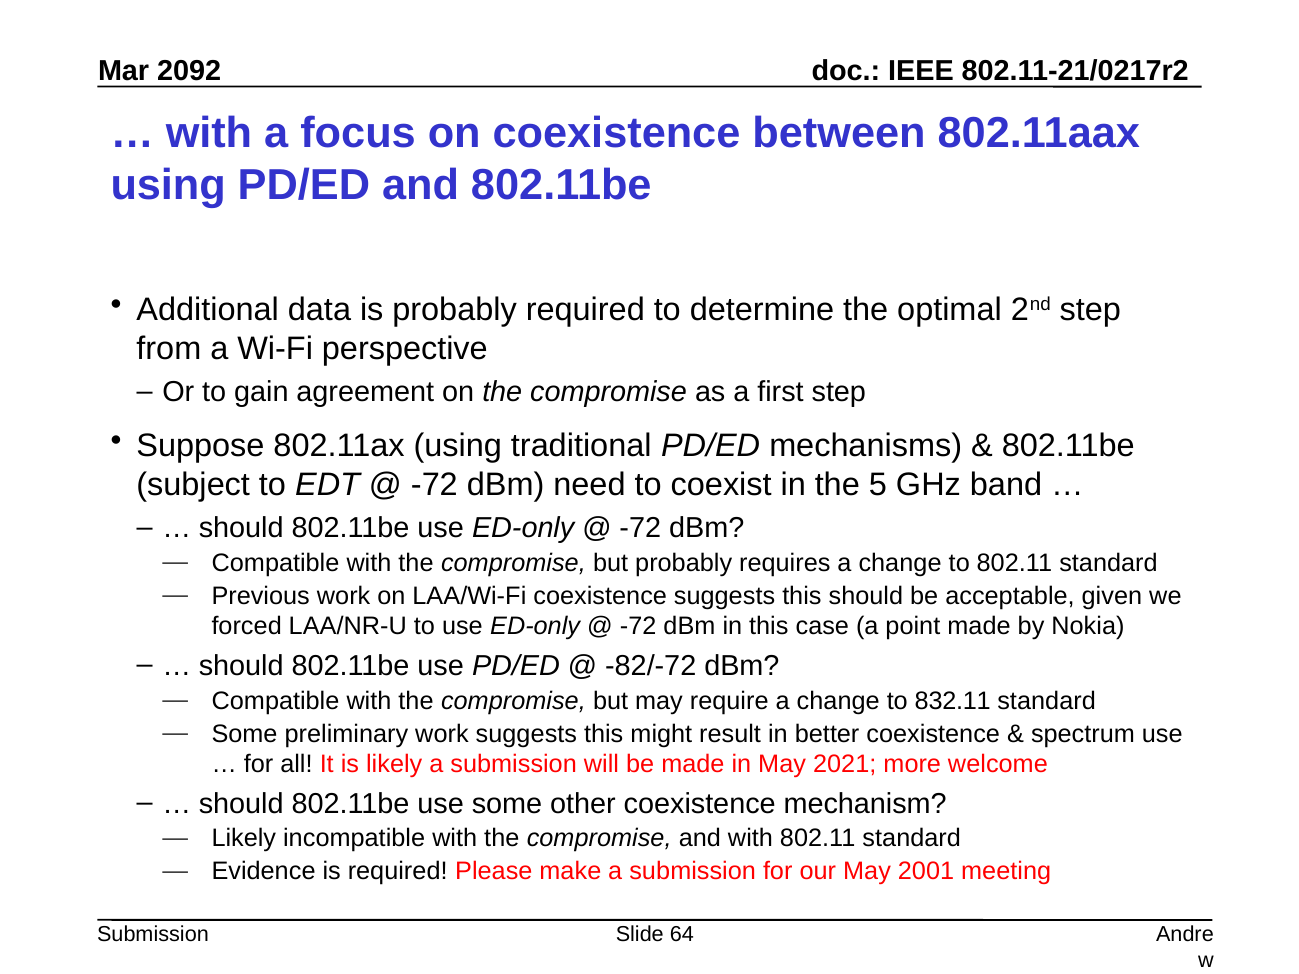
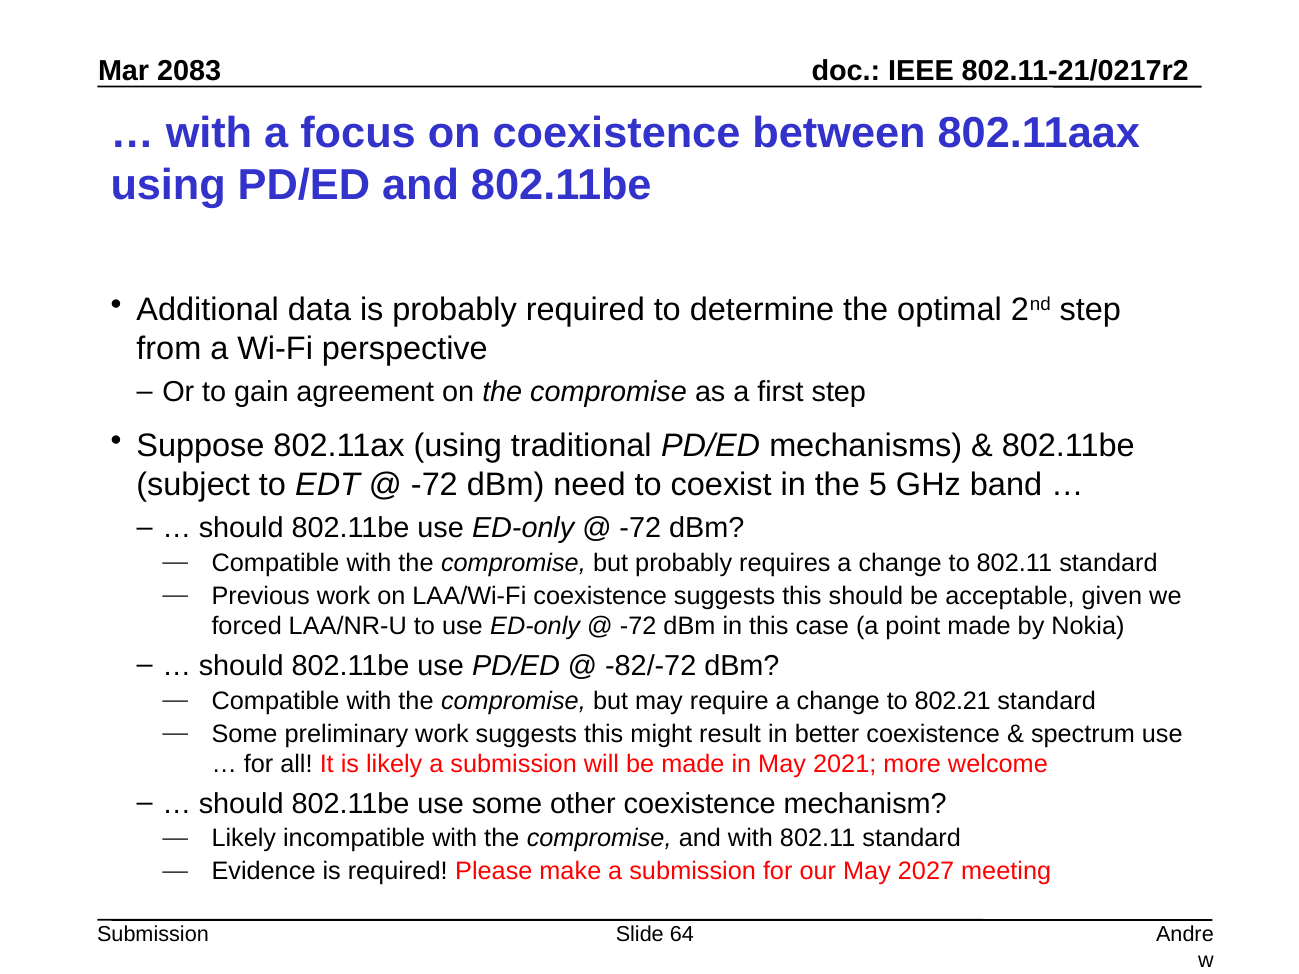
2092: 2092 -> 2083
832.11: 832.11 -> 802.21
2001: 2001 -> 2027
